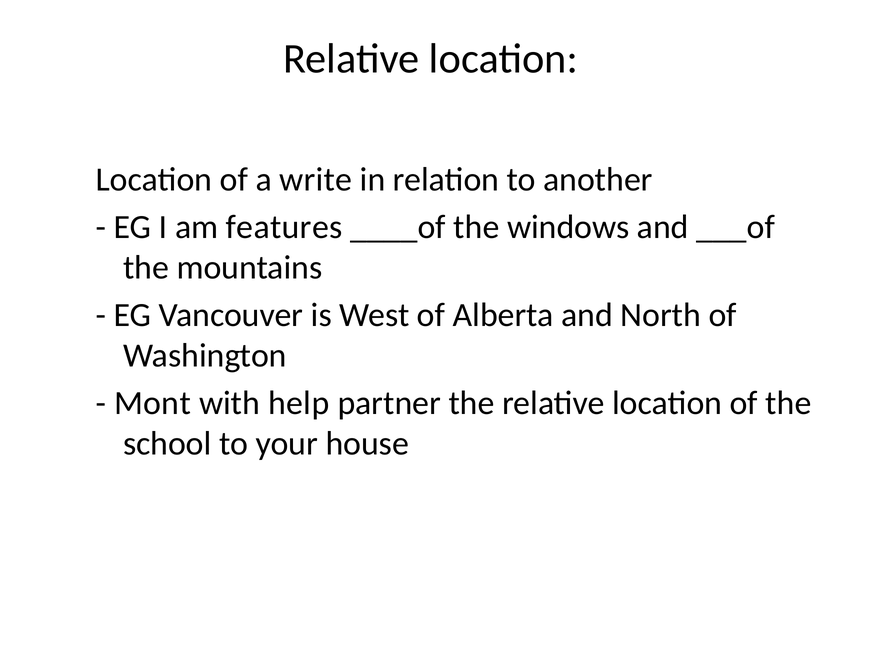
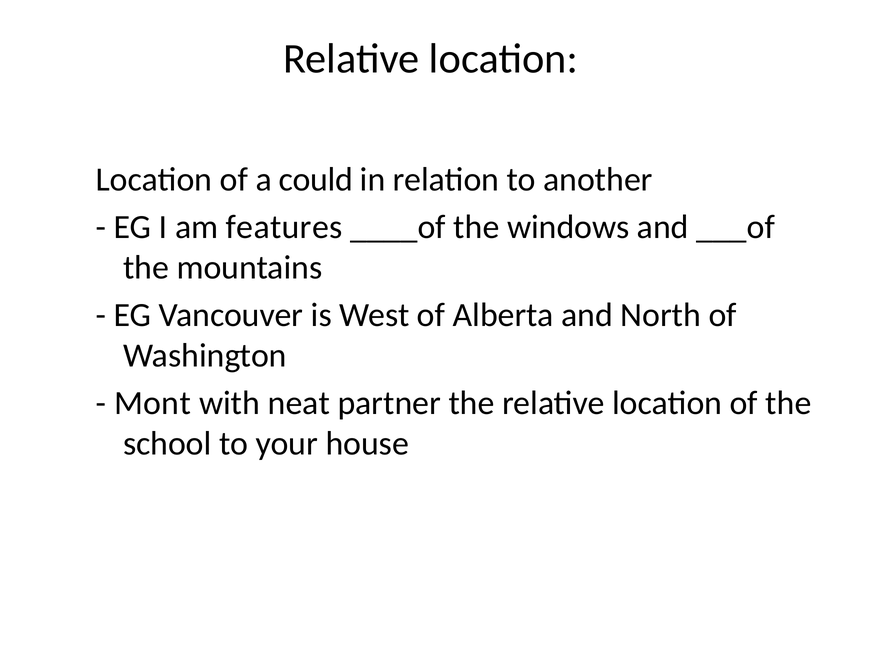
write: write -> could
help: help -> neat
